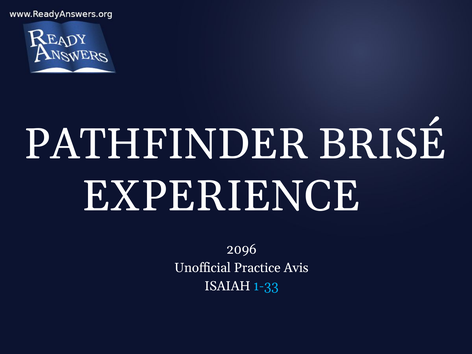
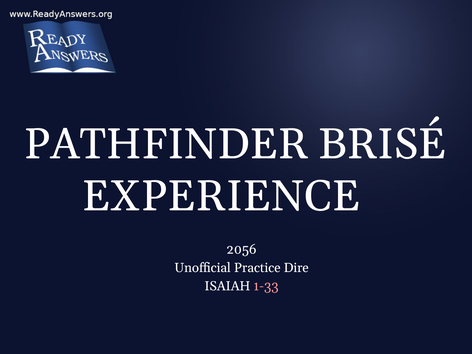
2096: 2096 -> 2056
Avis: Avis -> Dire
1-33 colour: light blue -> pink
